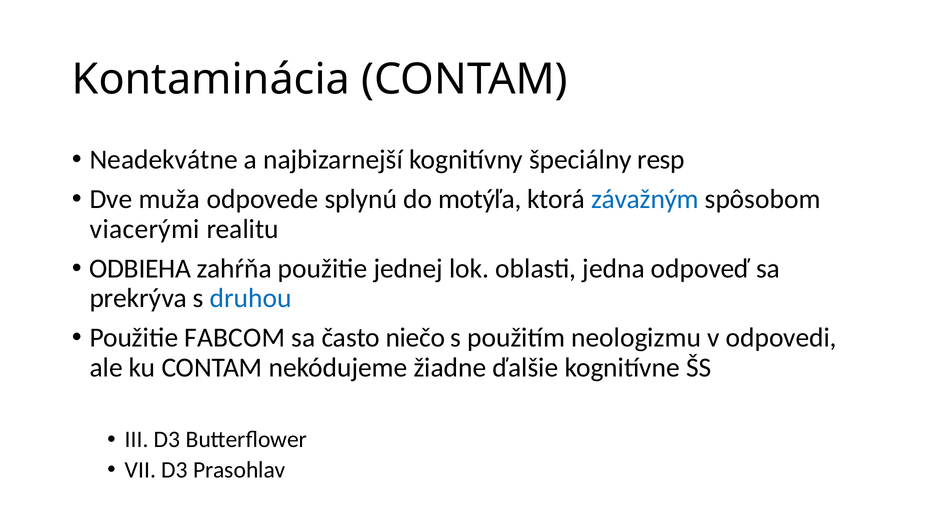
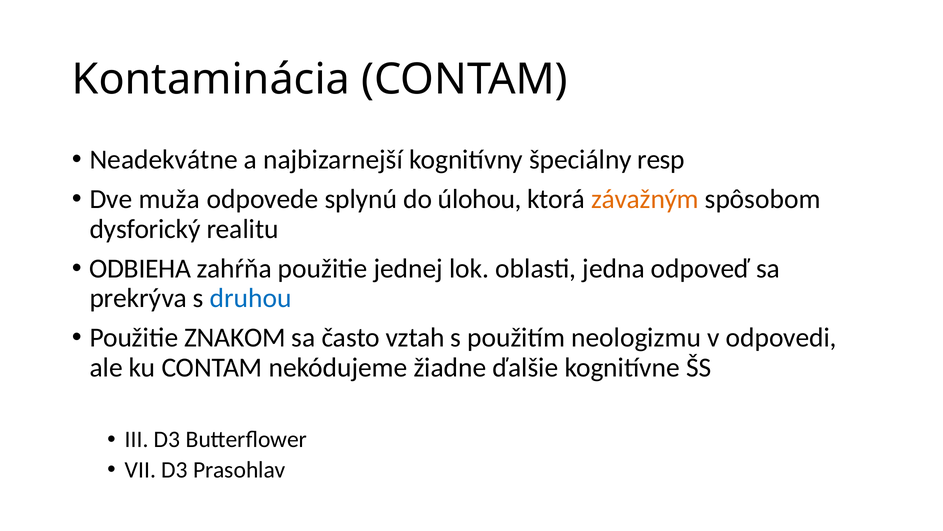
motýľa: motýľa -> úlohou
závažným colour: blue -> orange
viacerými: viacerými -> dysforický
FABCOM: FABCOM -> ZNAKOM
niečo: niečo -> vztah
